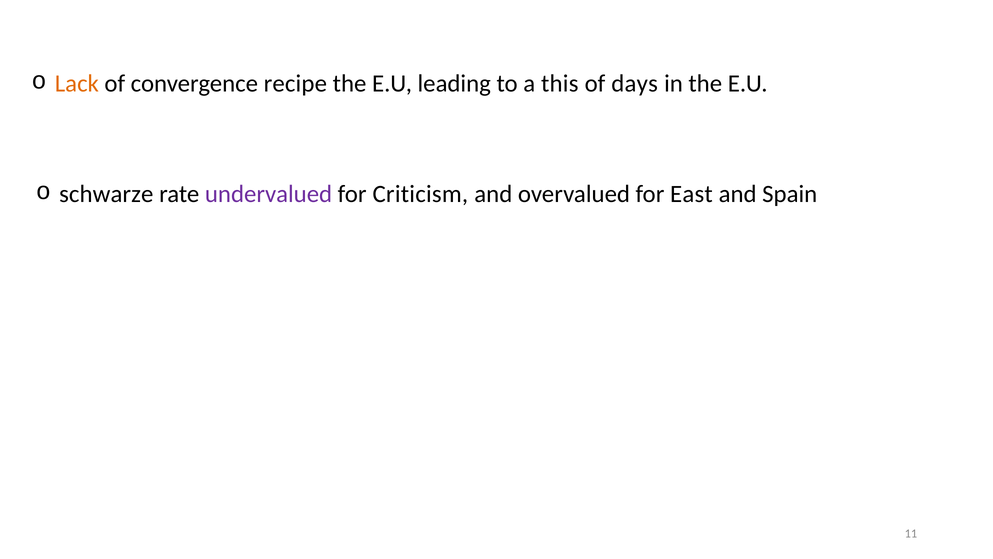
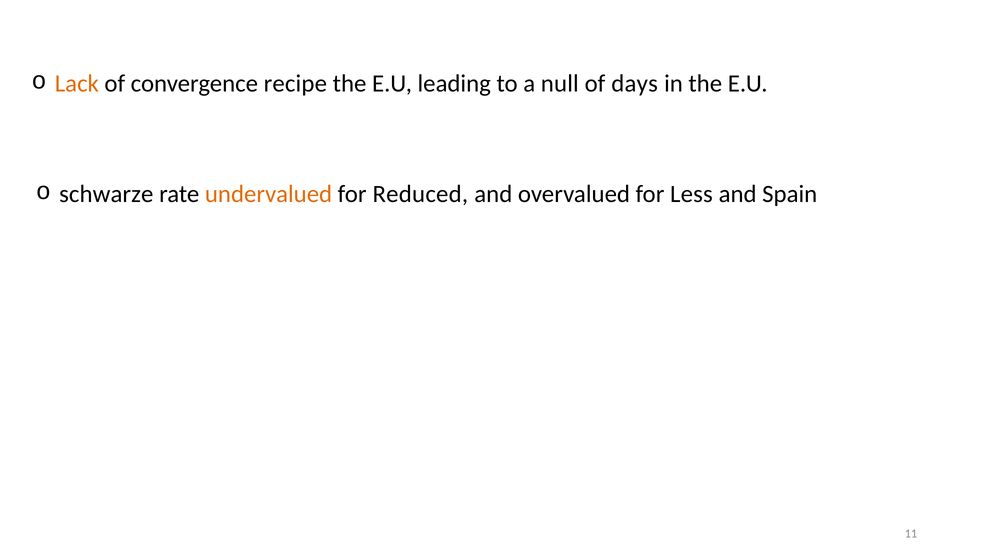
this: this -> null
undervalued colour: purple -> orange
Criticism: Criticism -> Reduced
East: East -> Less
